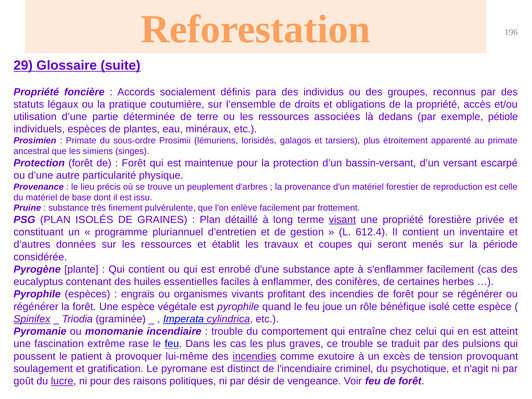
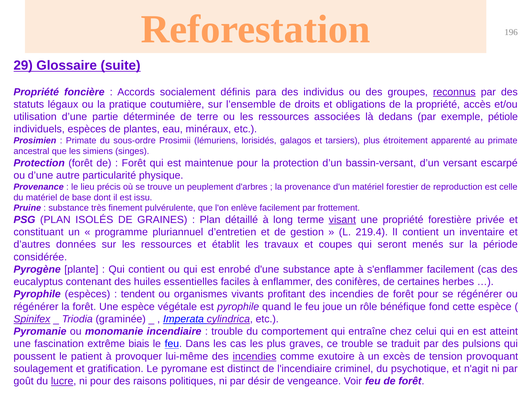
reconnus underline: none -> present
612.4: 612.4 -> 219.4
engrais: engrais -> tendent
isolé: isolé -> fond
rase: rase -> biais
